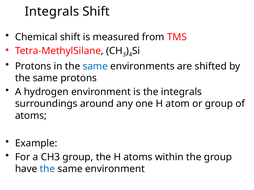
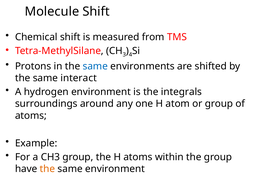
Integrals at (52, 12): Integrals -> Molecule
same protons: protons -> interact
the at (47, 169) colour: blue -> orange
